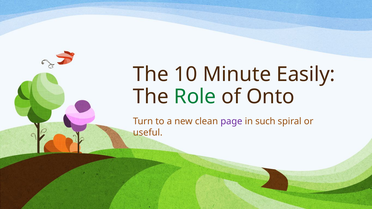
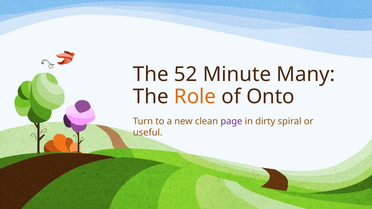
10: 10 -> 52
Easily: Easily -> Many
Role colour: green -> orange
such: such -> dirty
